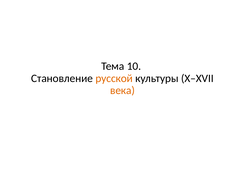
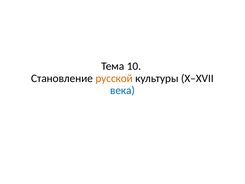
века colour: orange -> blue
